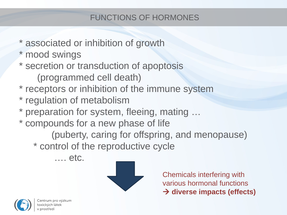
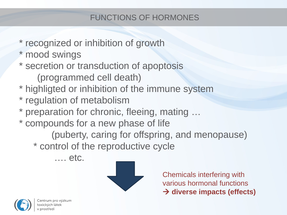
associated: associated -> recognized
receptors: receptors -> highligted
for system: system -> chronic
